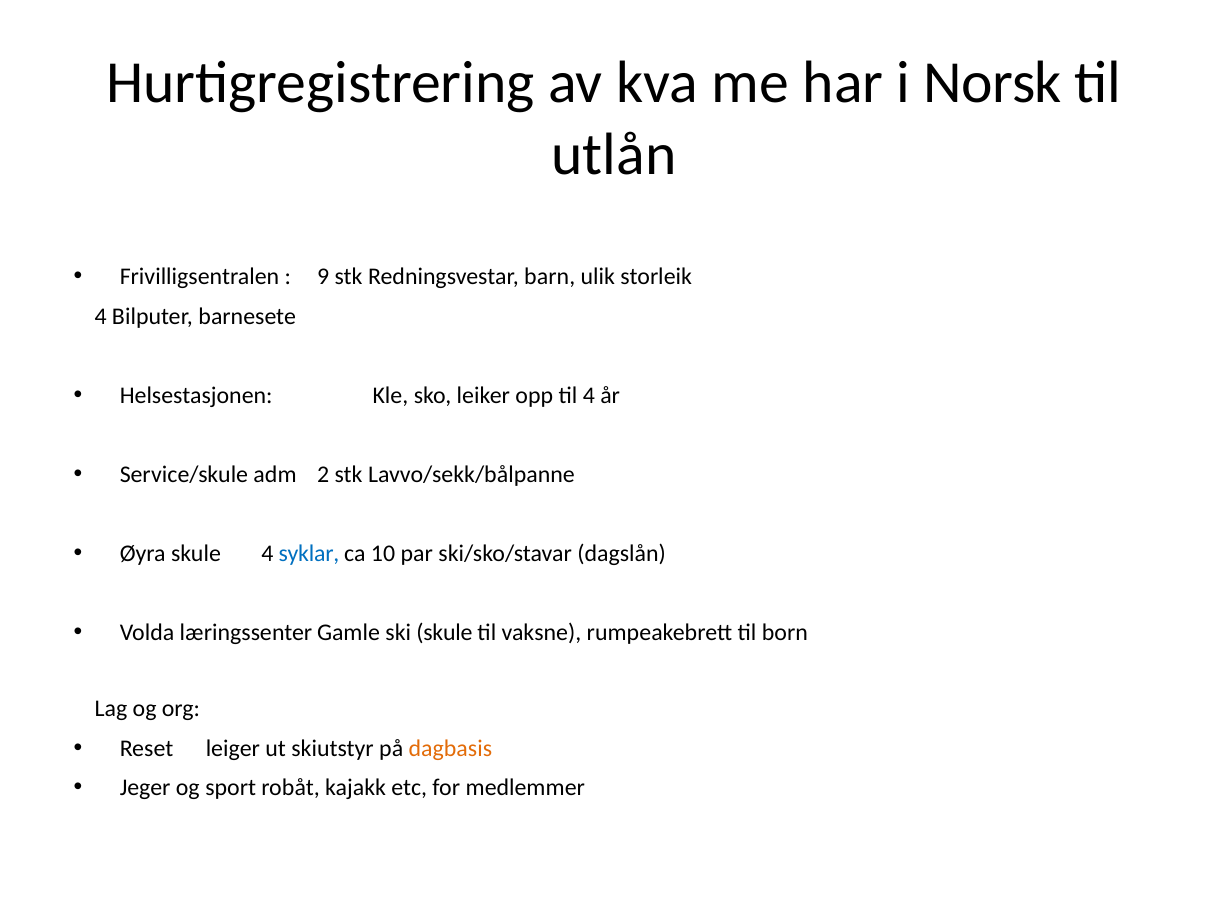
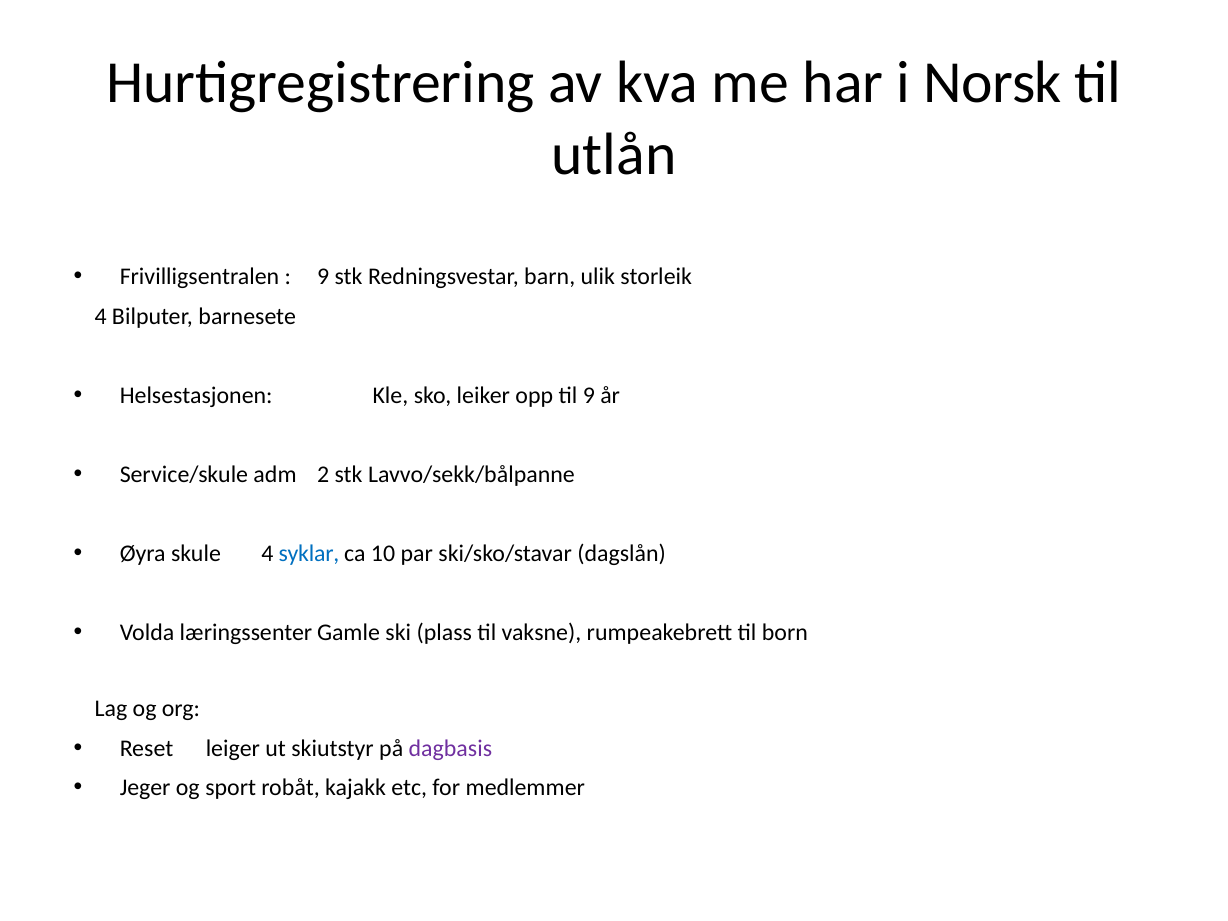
til 4: 4 -> 9
ski skule: skule -> plass
dagbasis colour: orange -> purple
